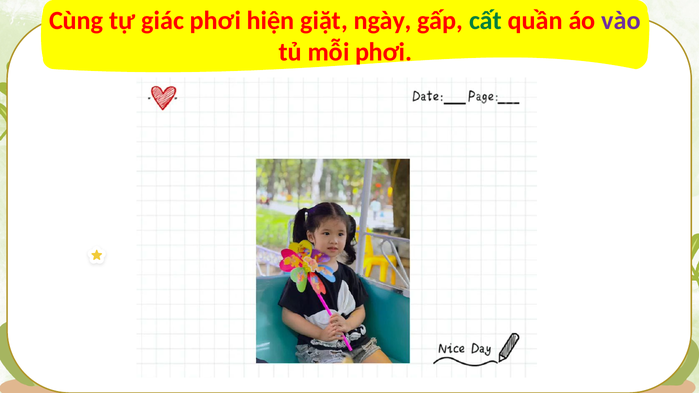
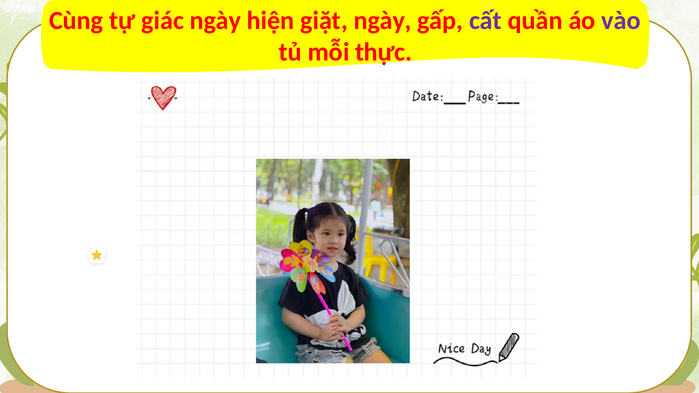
giác phơi: phơi -> ngày
cất colour: green -> purple
mỗi phơi: phơi -> thực
